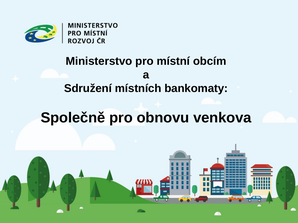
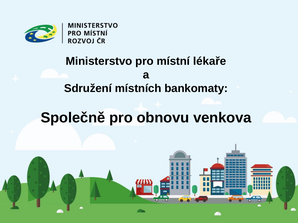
obcím: obcím -> lékaře
